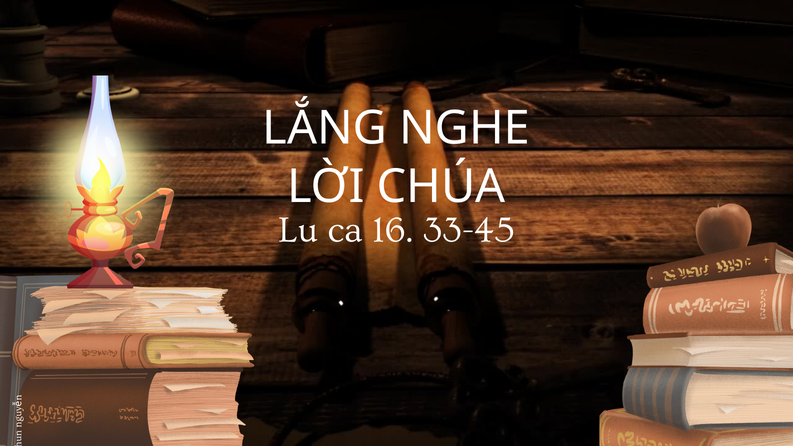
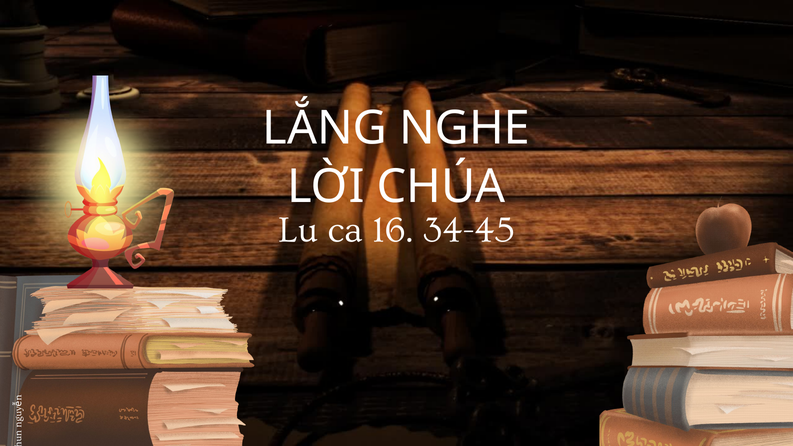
33-45: 33-45 -> 34-45
